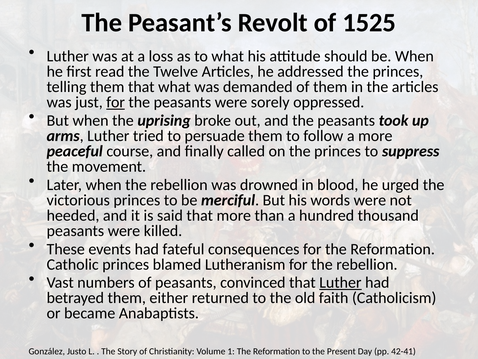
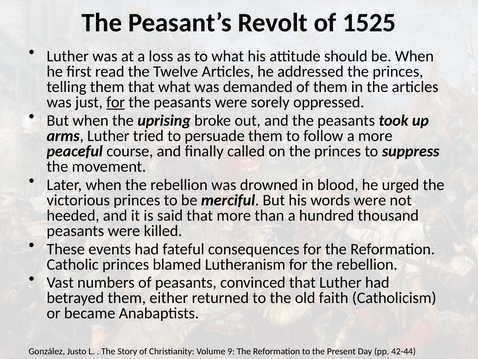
Luther at (340, 282) underline: present -> none
1: 1 -> 9
42-41: 42-41 -> 42-44
